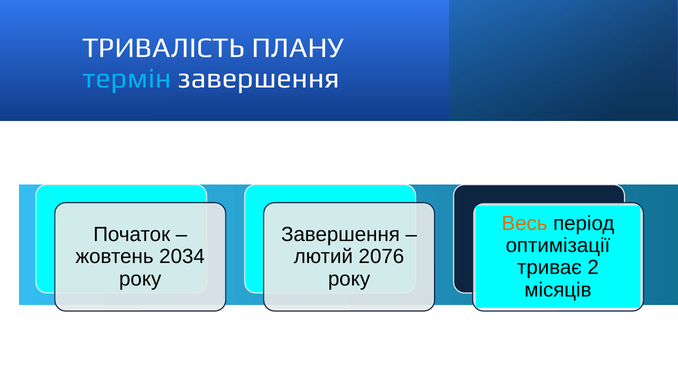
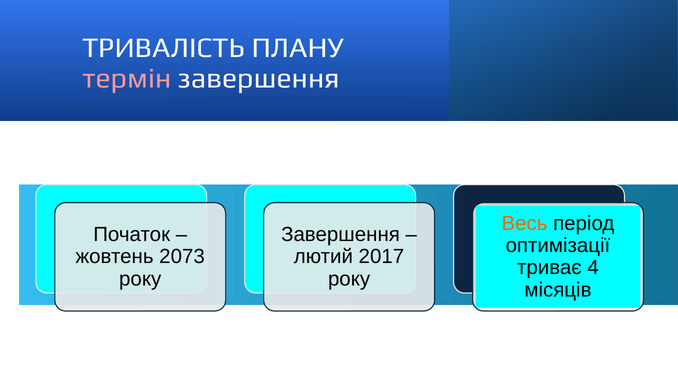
термін colour: light blue -> pink
2034: 2034 -> 2073
2076: 2076 -> 2017
2: 2 -> 4
